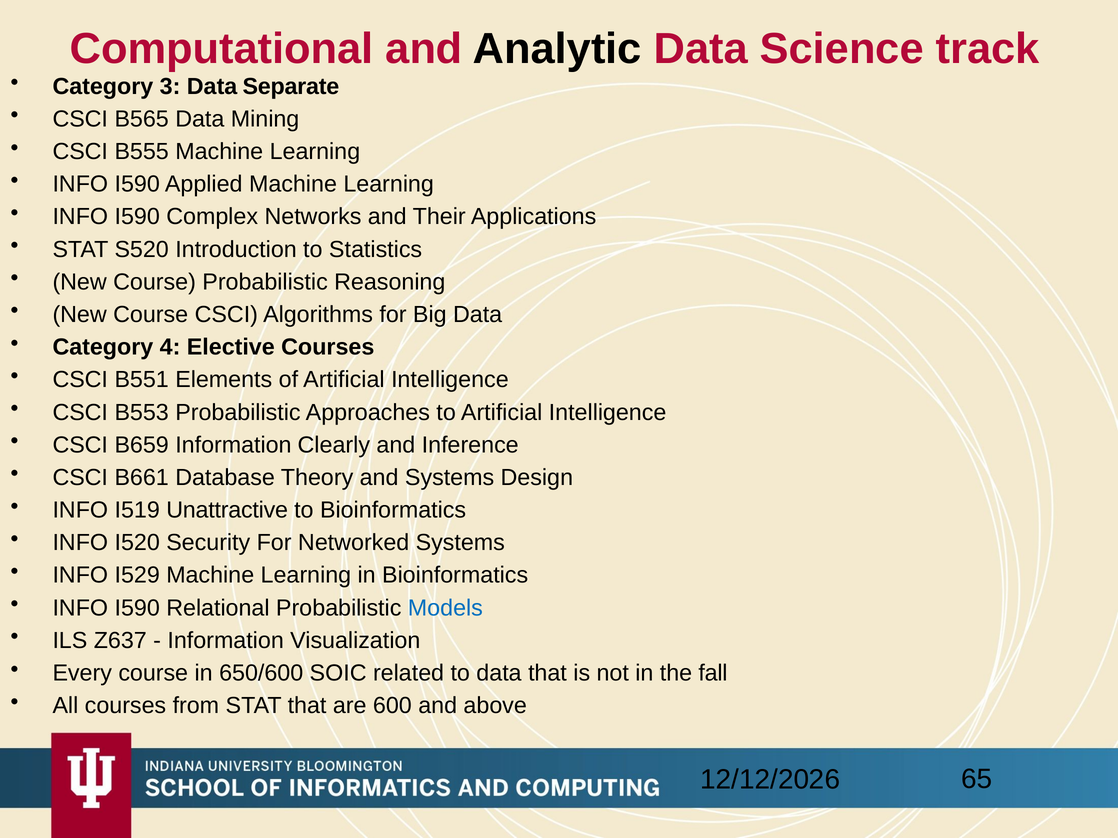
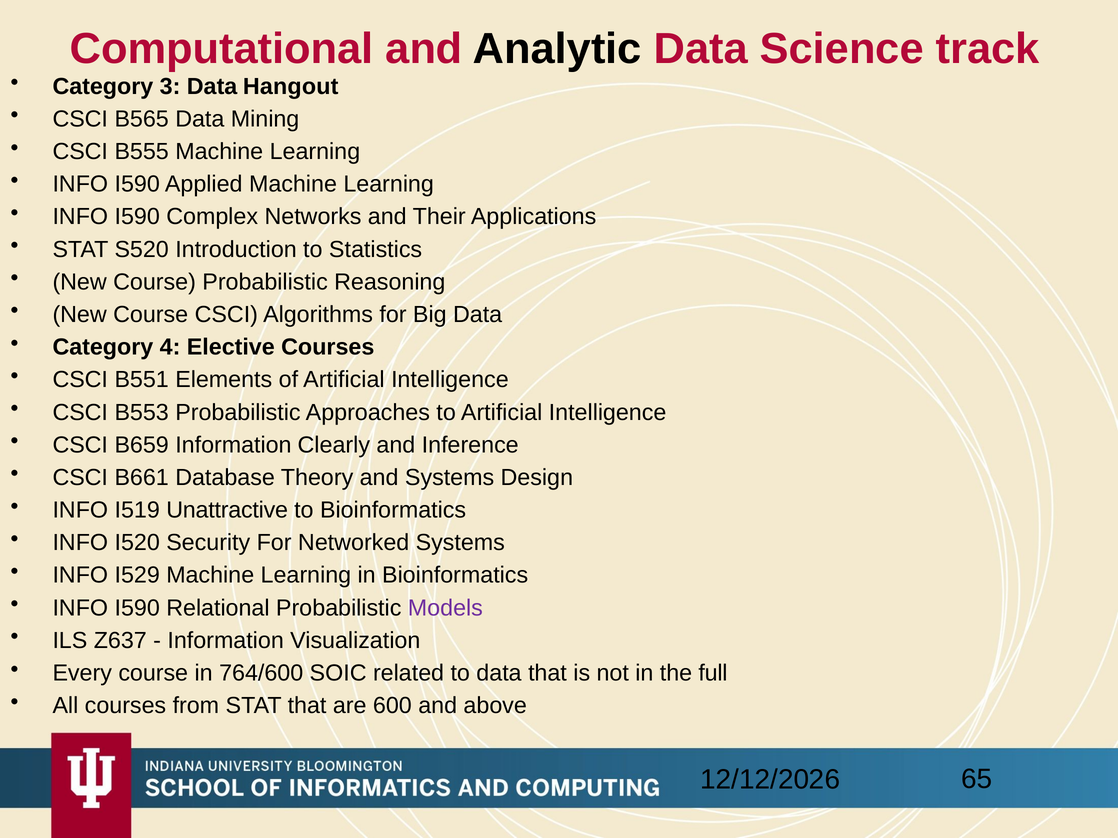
Separate: Separate -> Hangout
Models colour: blue -> purple
650/600: 650/600 -> 764/600
fall: fall -> full
